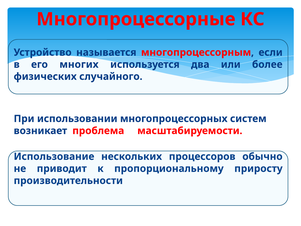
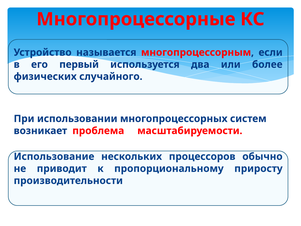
многих: многих -> первый
